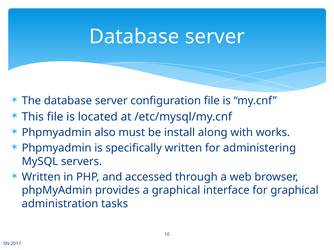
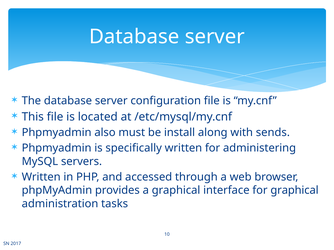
works: works -> sends
